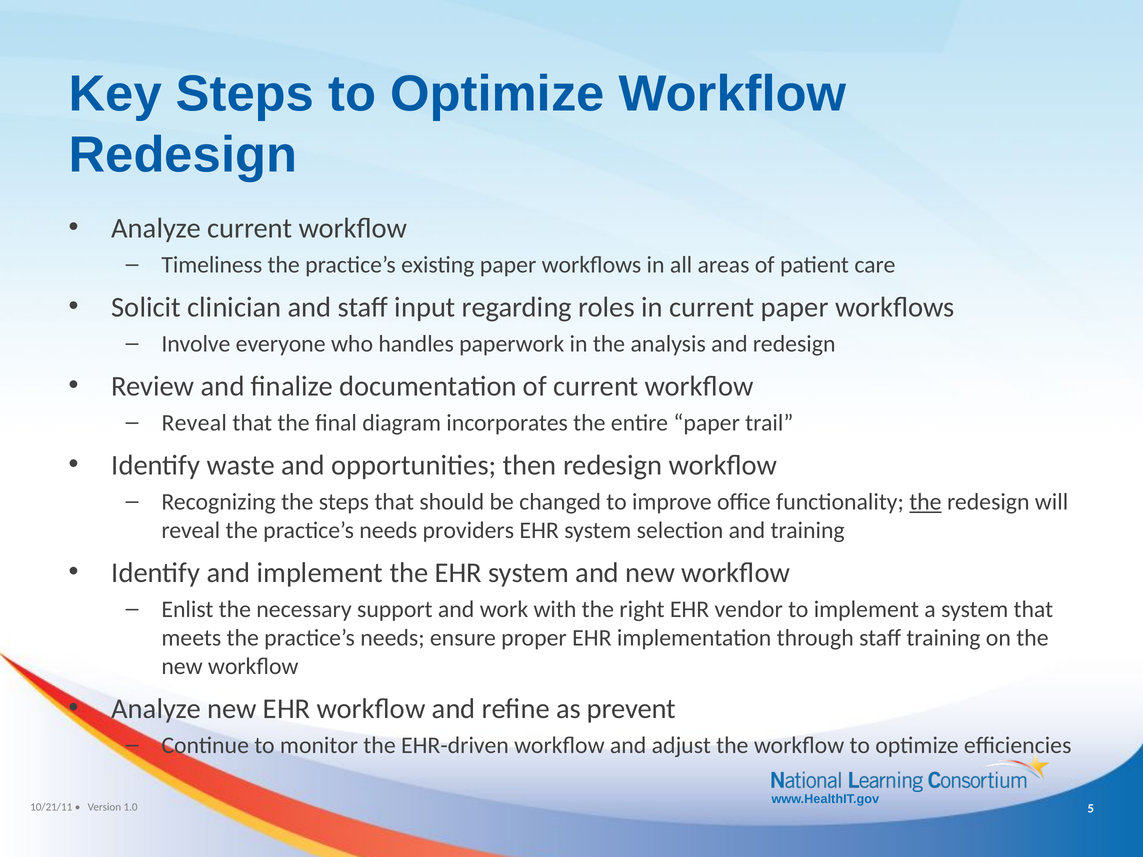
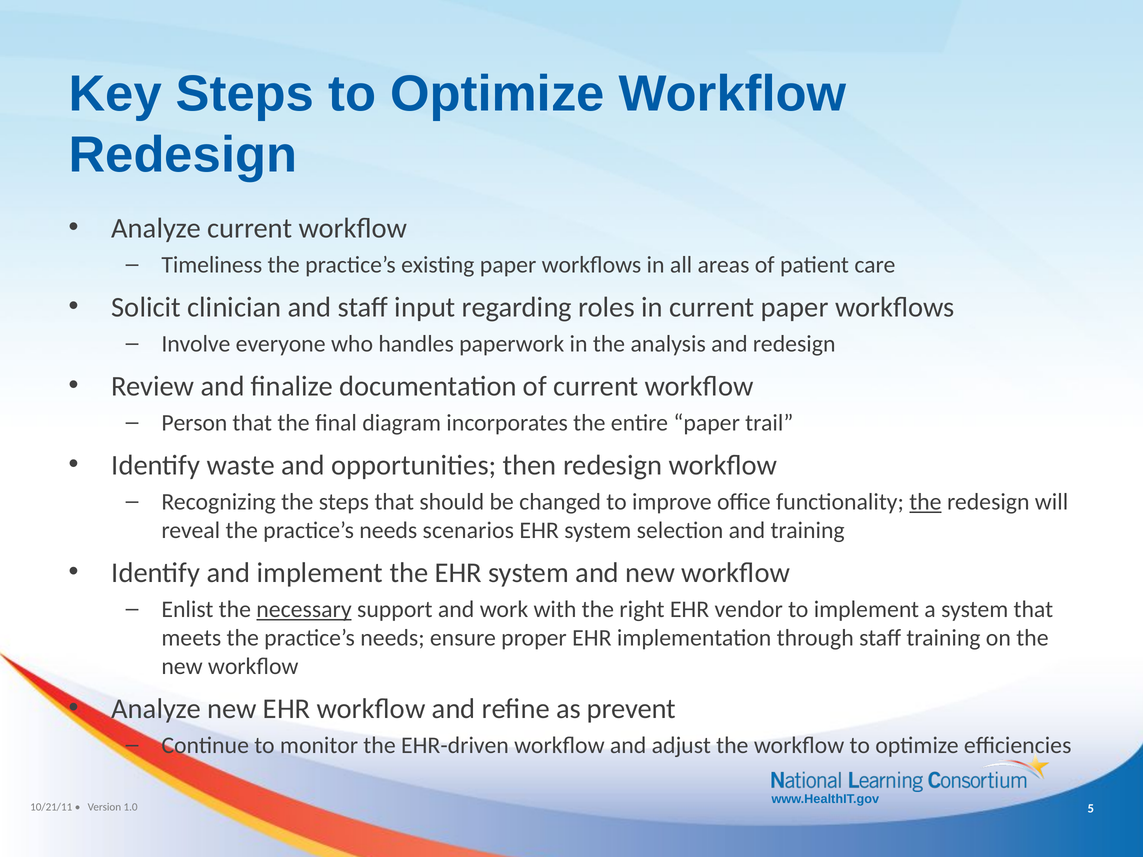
Reveal at (194, 423): Reveal -> Person
providers: providers -> scenarios
necessary underline: none -> present
